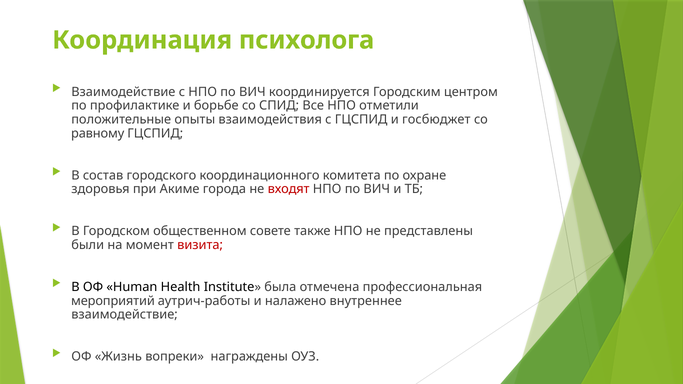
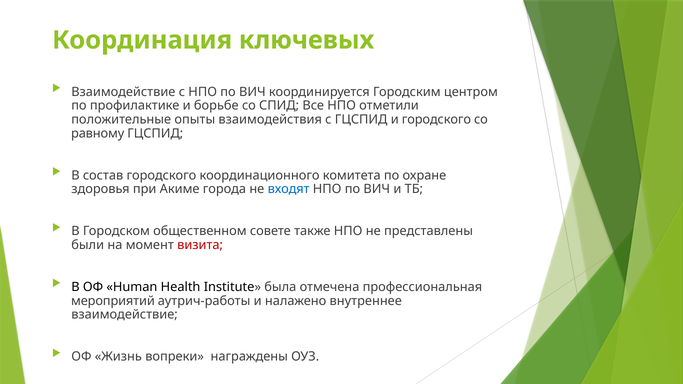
психолога: психолога -> ключевых
и госбюджет: госбюджет -> городского
входят colour: red -> blue
